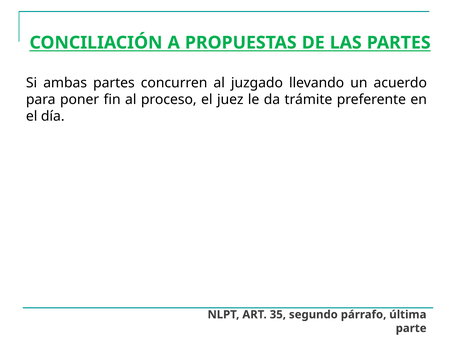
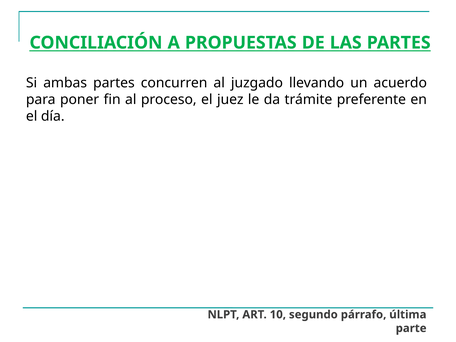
35: 35 -> 10
